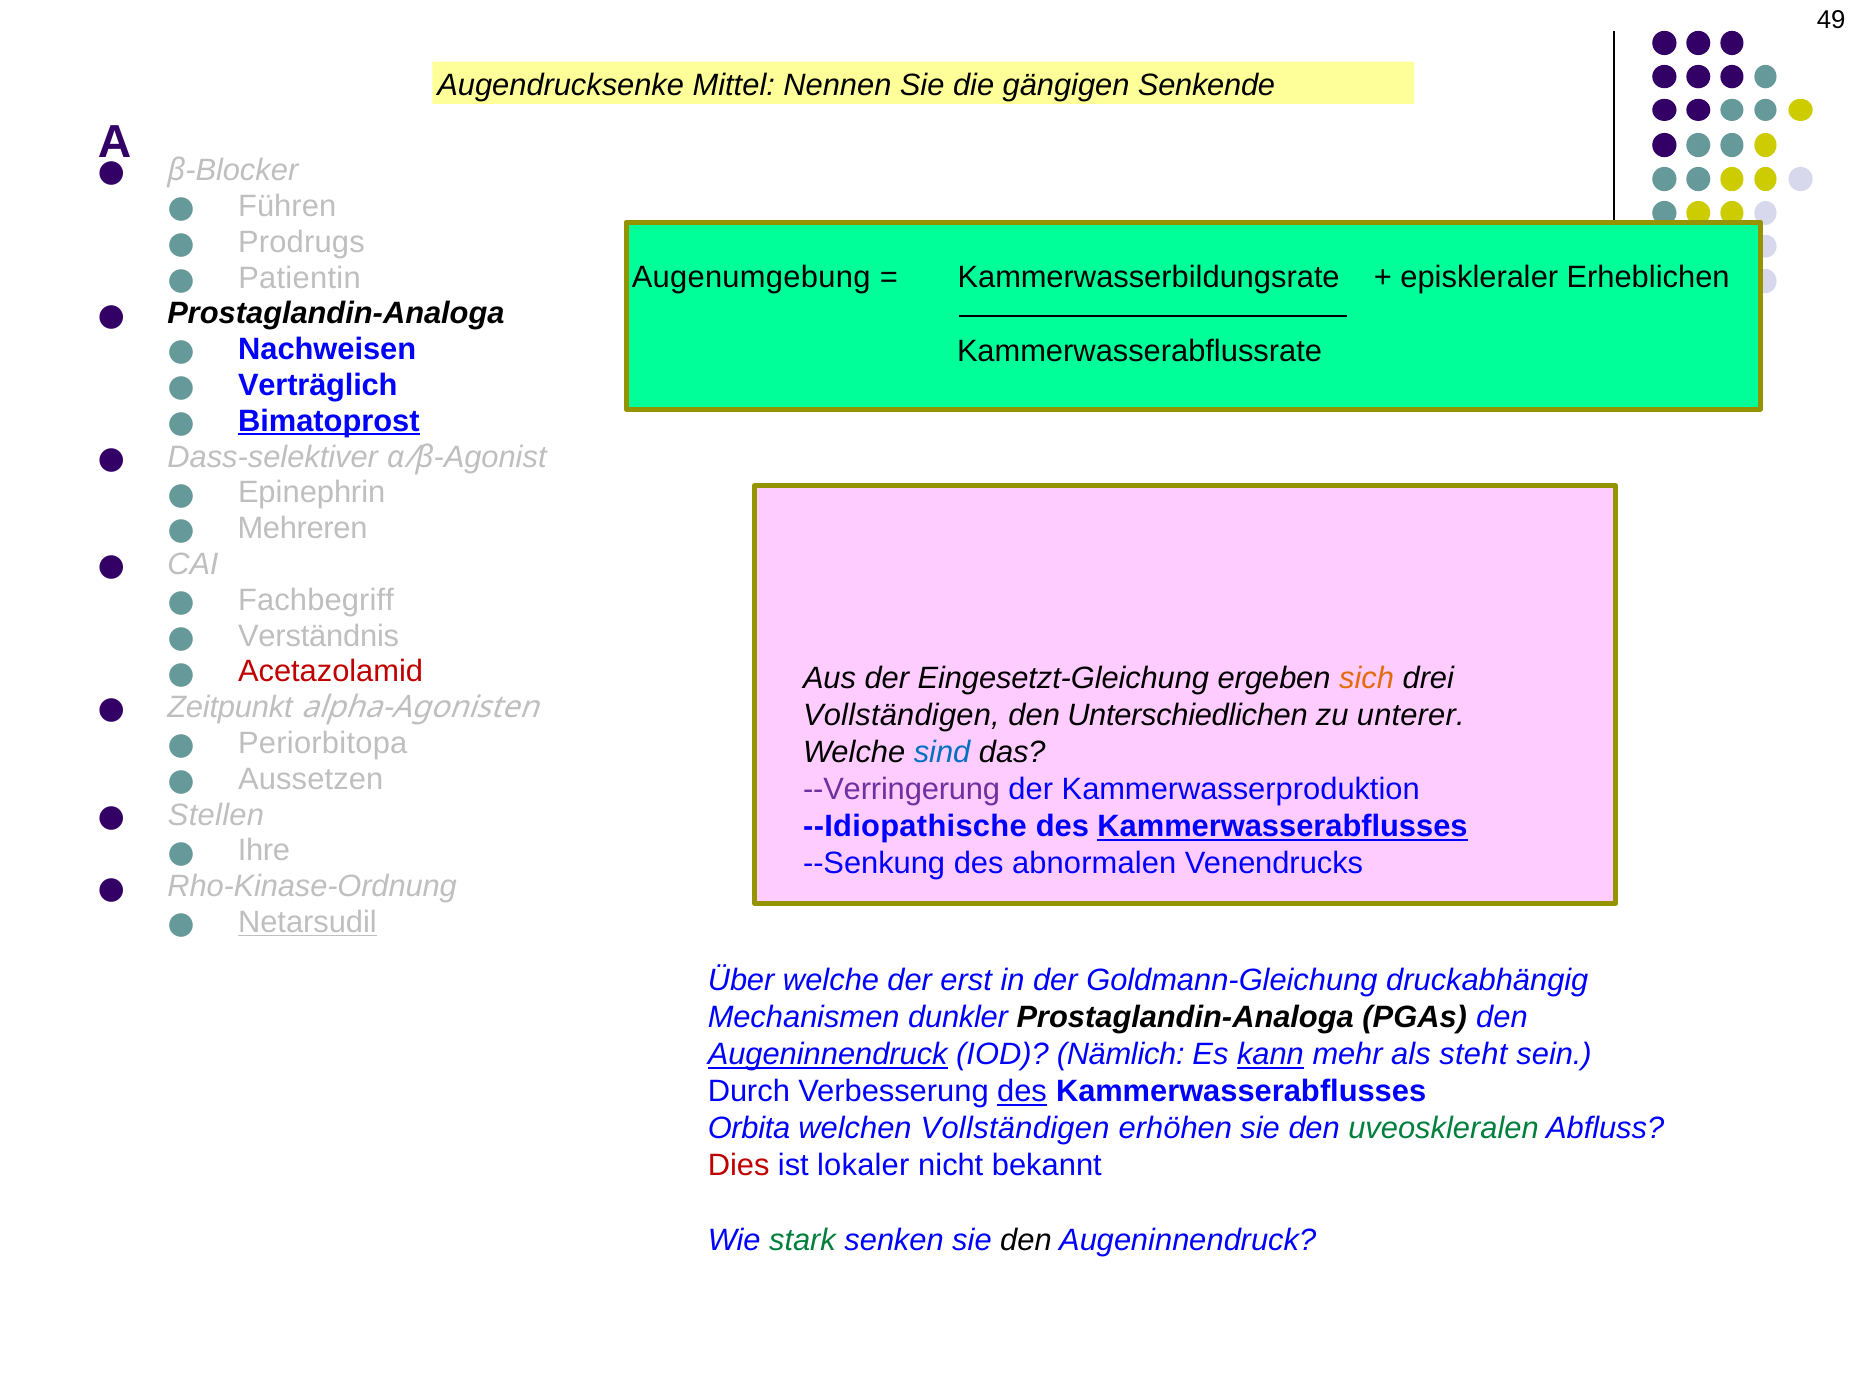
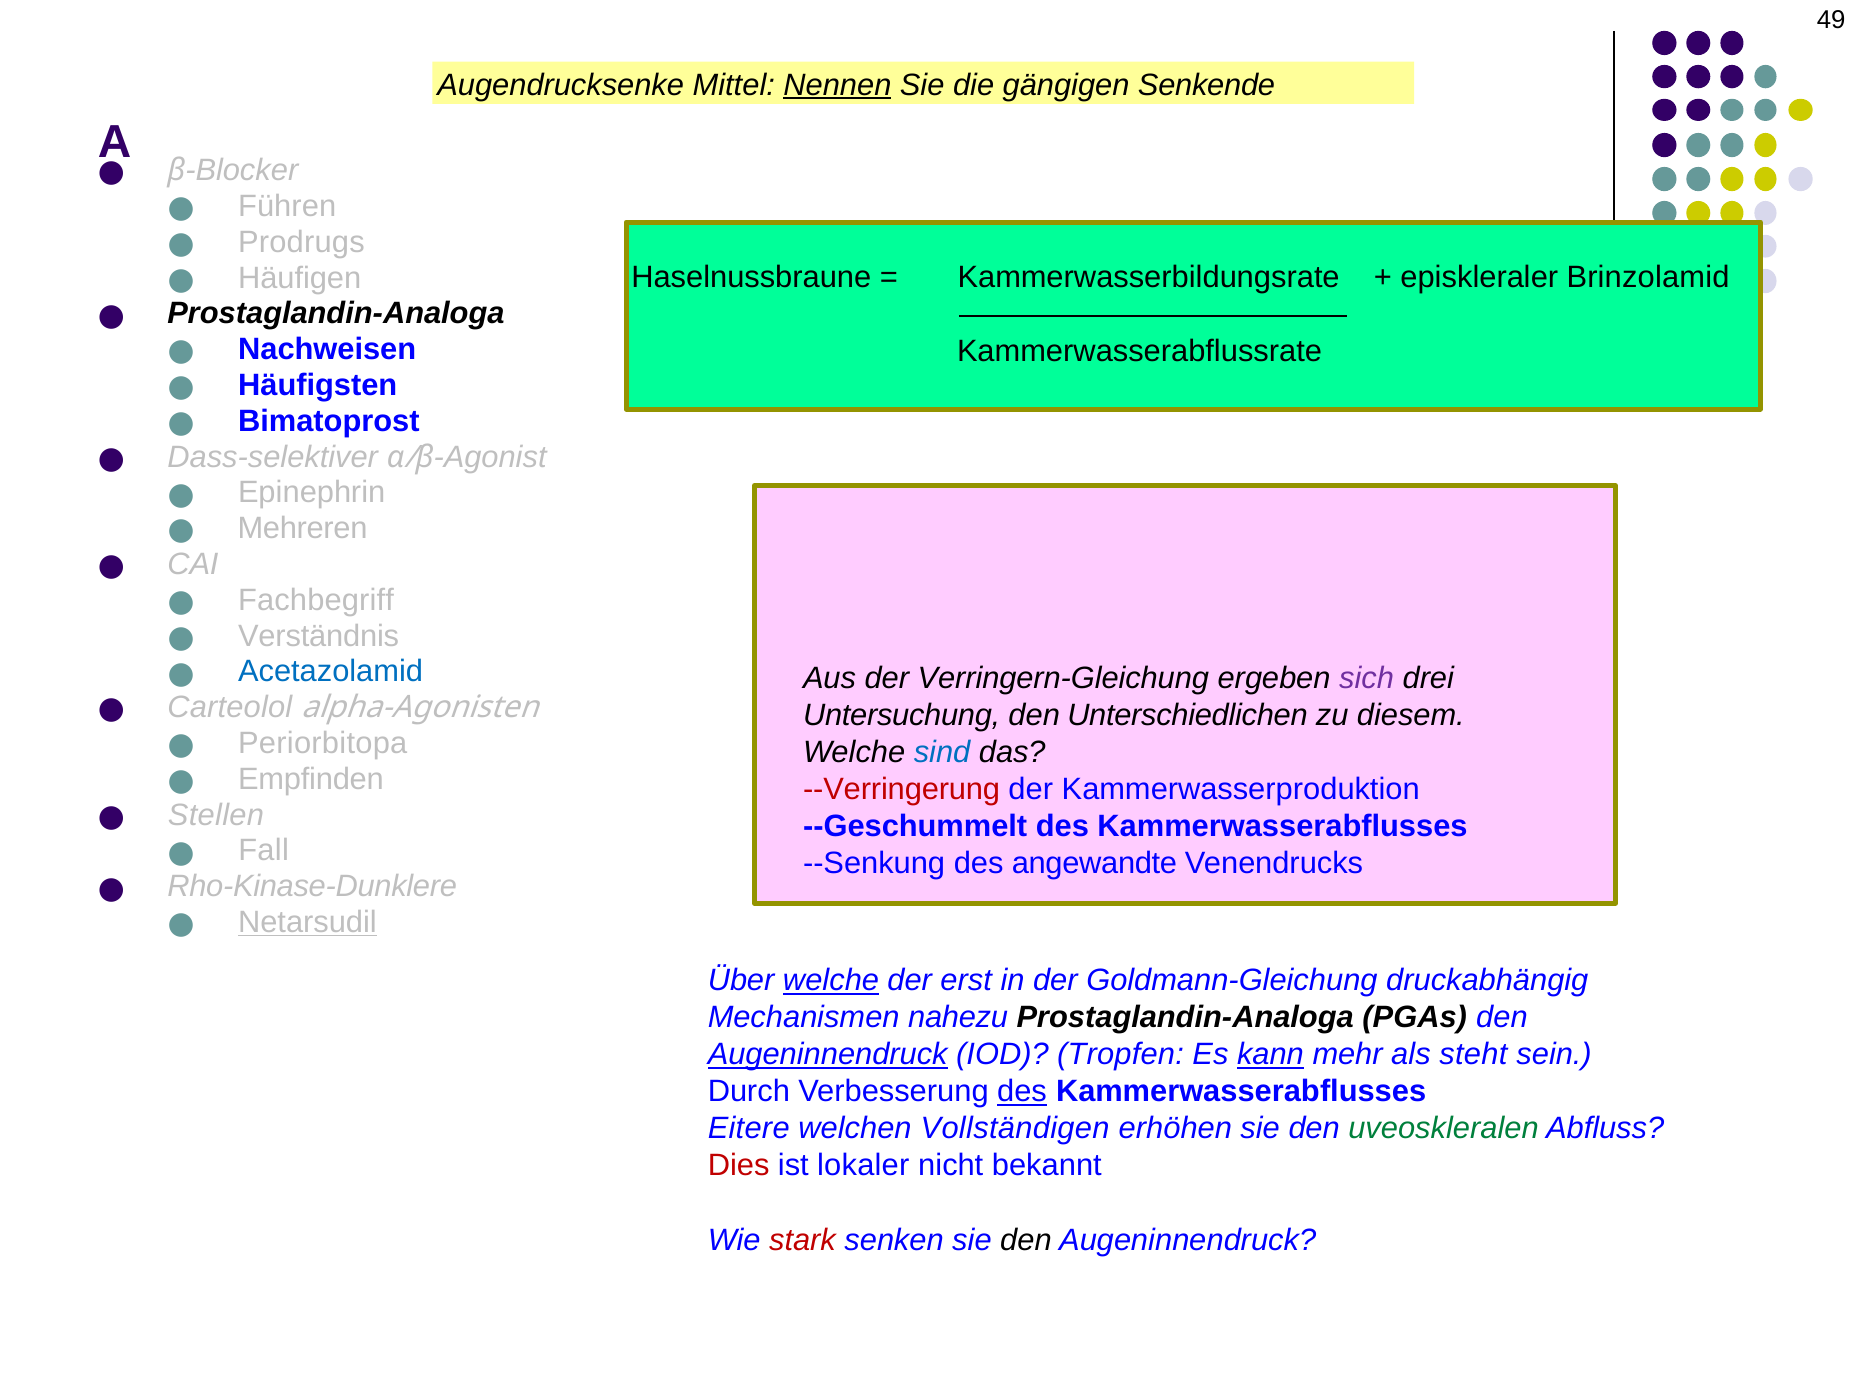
Nennen underline: none -> present
Augenumgebung: Augenumgebung -> Haselnussbraune
Erheblichen: Erheblichen -> Brinzolamid
Patientin: Patientin -> Häufigen
Verträglich: Verträglich -> Häufigsten
Bimatoprost underline: present -> none
Acetazolamid colour: red -> blue
Eingesetzt-Gleichung: Eingesetzt-Gleichung -> Verringern-Gleichung
sich colour: orange -> purple
Zeitpunkt: Zeitpunkt -> Carteolol
Vollständigen at (901, 716): Vollständigen -> Untersuchung
unterer: unterer -> diesem
Aussetzen: Aussetzen -> Empfinden
--Verringerung colour: purple -> red
--Idiopathische: --Idiopathische -> --Geschummelt
Kammerwasserabflusses at (1283, 827) underline: present -> none
Ihre: Ihre -> Fall
abnormalen: abnormalen -> angewandte
Rho-Kinase-Ordnung: Rho-Kinase-Ordnung -> Rho-Kinase-Dunklere
welche at (831, 981) underline: none -> present
dunkler: dunkler -> nahezu
Nämlich: Nämlich -> Tropfen
Orbita: Orbita -> Eitere
stark colour: green -> red
